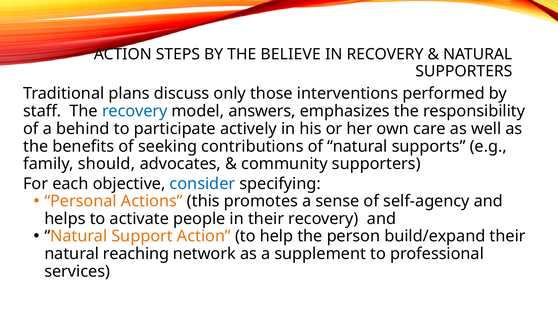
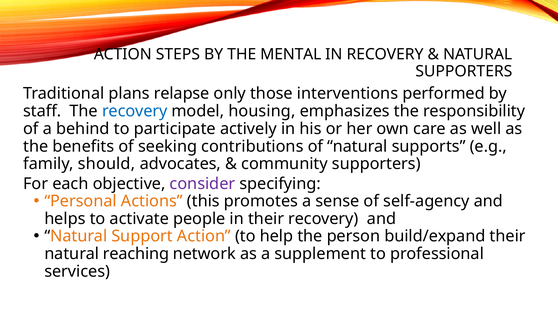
BELIEVE: BELIEVE -> MENTAL
discuss: discuss -> relapse
answers: answers -> housing
consider colour: blue -> purple
